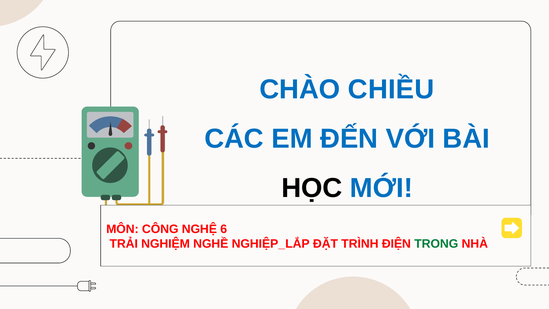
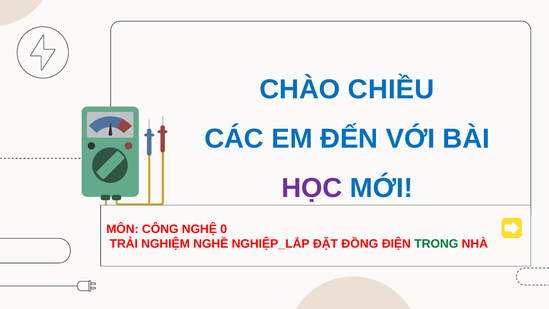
HỌC colour: black -> purple
6: 6 -> 0
TRÌNH: TRÌNH -> ĐỒNG
